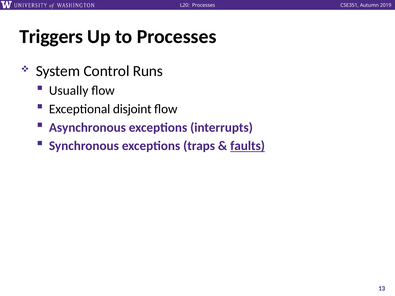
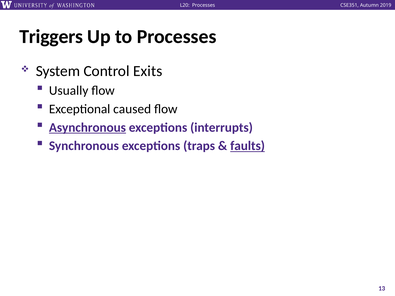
Runs: Runs -> Exits
disjoint: disjoint -> caused
Asynchronous underline: none -> present
